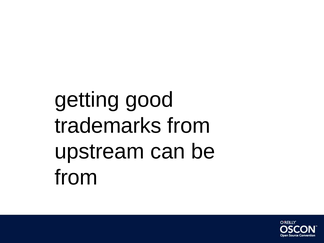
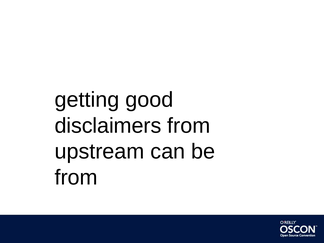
trademarks: trademarks -> disclaimers
